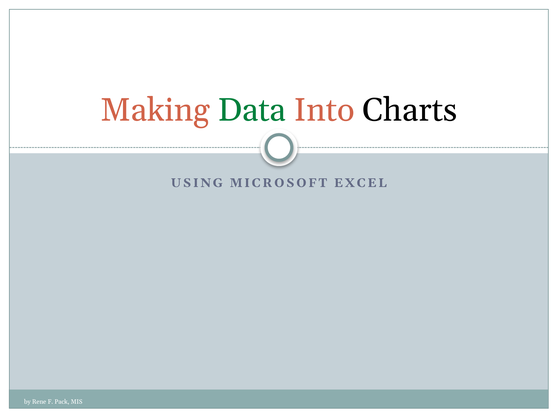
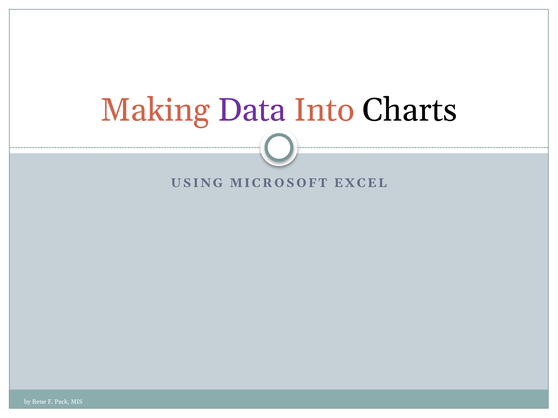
Data colour: green -> purple
